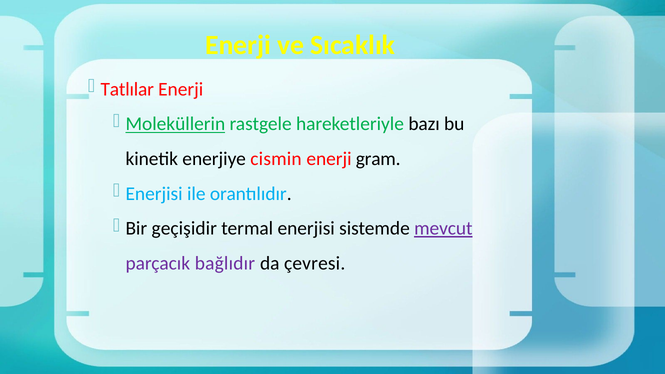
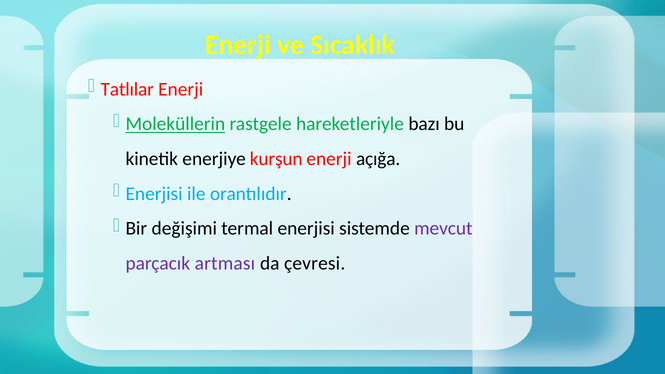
cismin: cismin -> kurşun
gram: gram -> açığa
geçişidir: geçişidir -> değişimi
mevcut underline: present -> none
bağlıdır: bağlıdır -> artması
